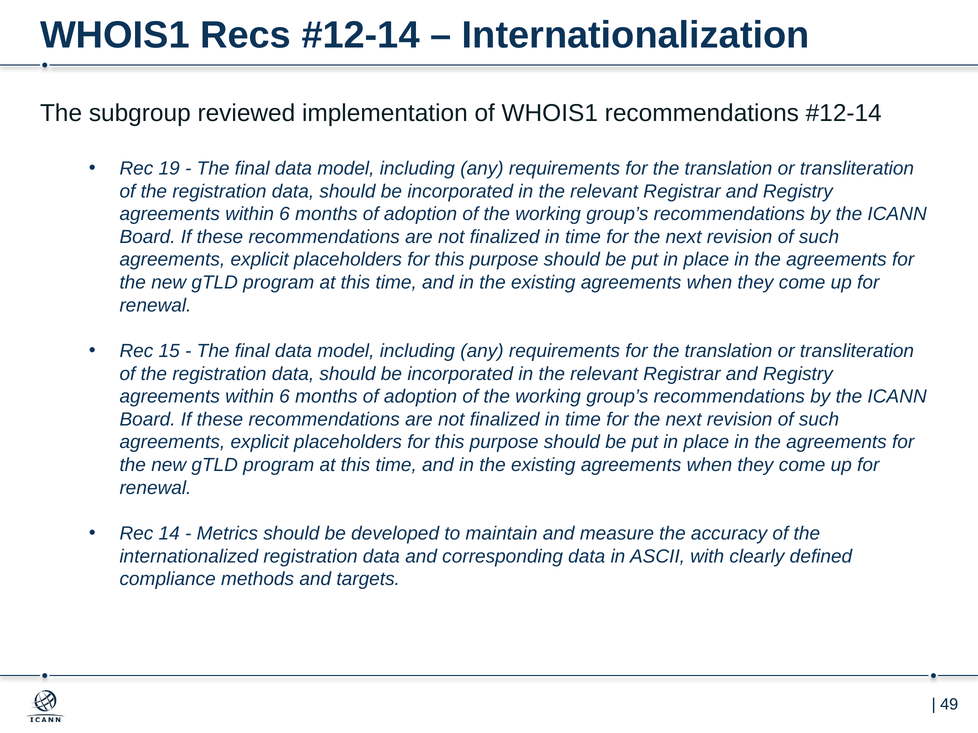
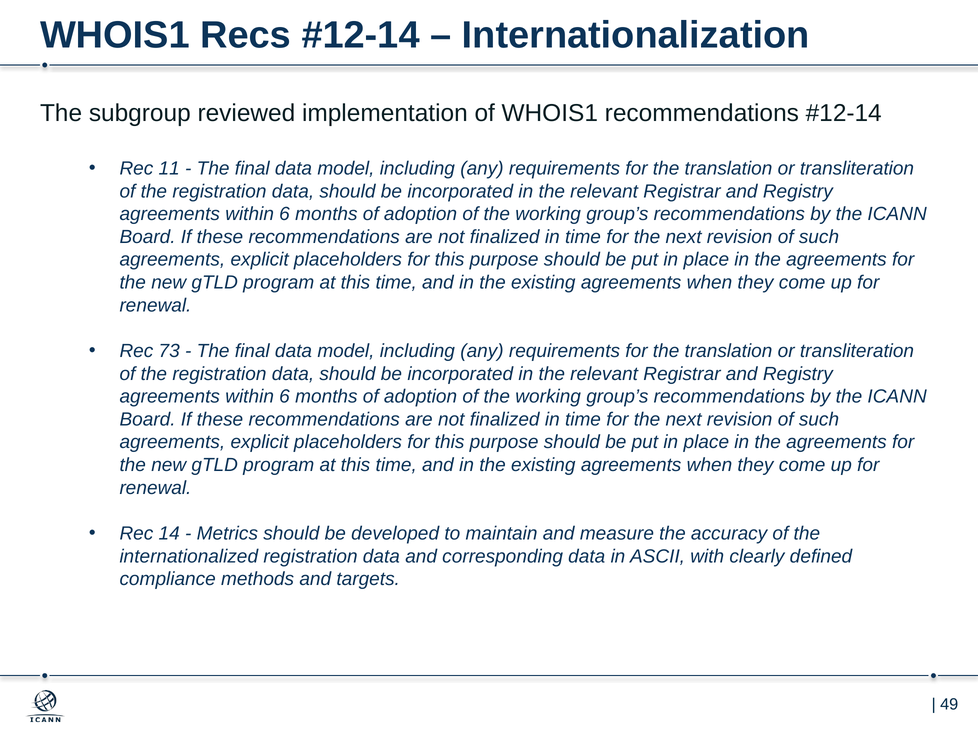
19: 19 -> 11
15: 15 -> 73
